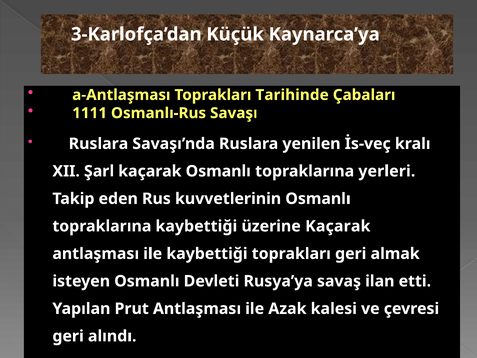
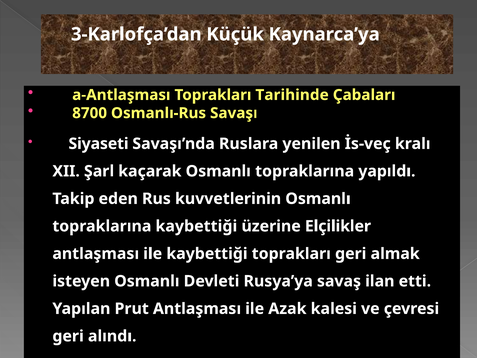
1111: 1111 -> 8700
Ruslara at (98, 144): Ruslara -> Siyaseti
yerleri: yerleri -> yapıldı
üzerine Kaçarak: Kaçarak -> Elçilikler
